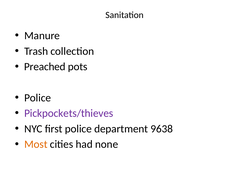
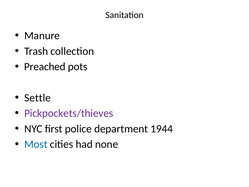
Police at (38, 98): Police -> Settle
9638: 9638 -> 1944
Most colour: orange -> blue
